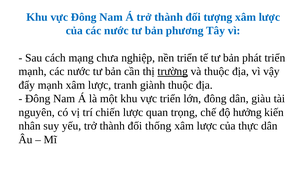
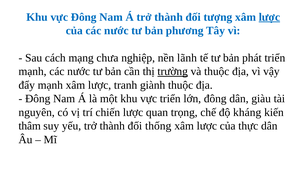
lược at (269, 17) underline: none -> present
nền triển: triển -> lãnh
hưởng: hưởng -> kháng
nhân: nhân -> thâm
